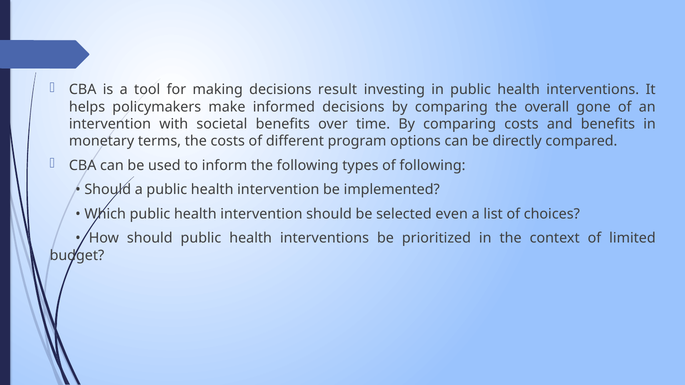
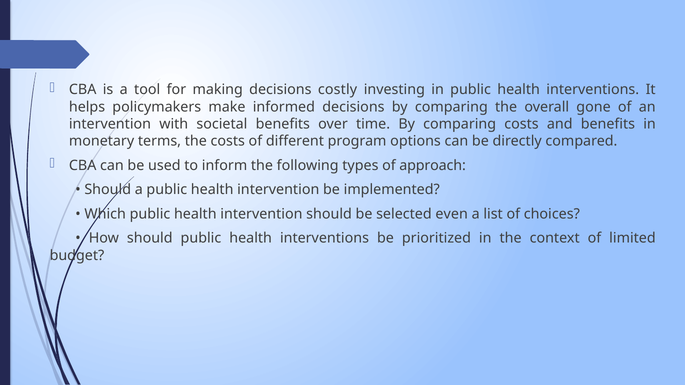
result: result -> costly
of following: following -> approach
